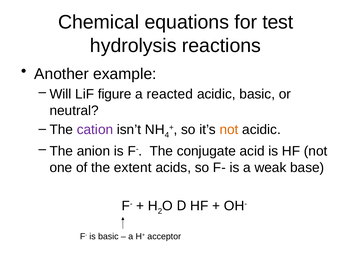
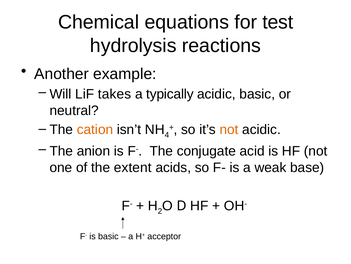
figure: figure -> takes
reacted: reacted -> typically
cation colour: purple -> orange
